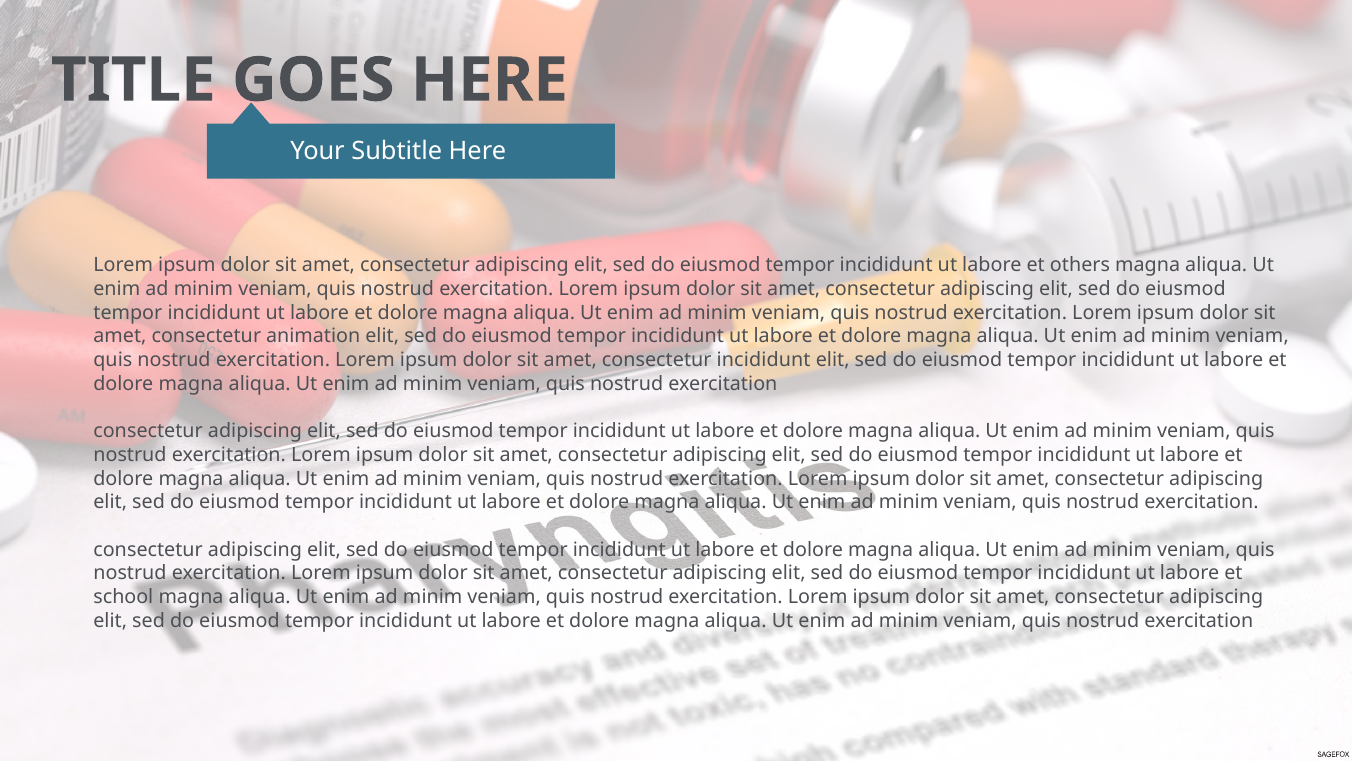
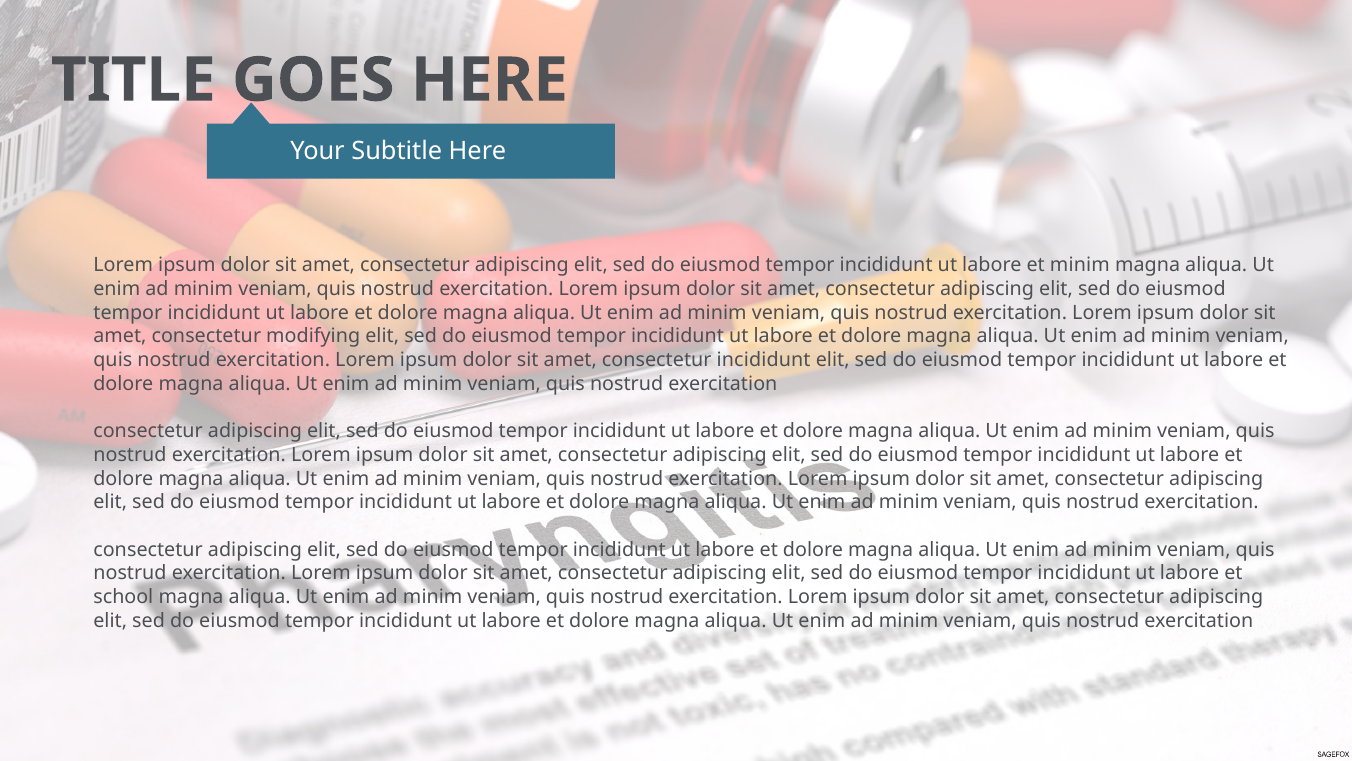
et others: others -> minim
animation: animation -> modifying
